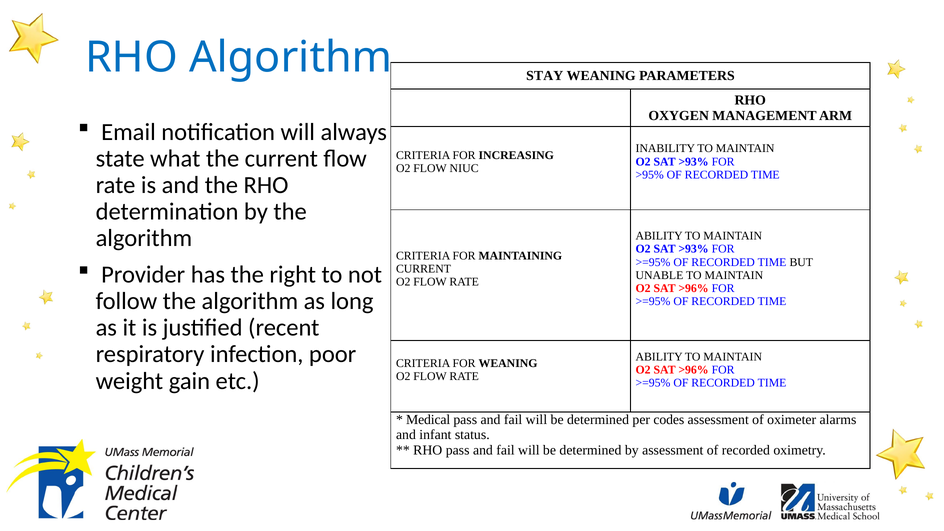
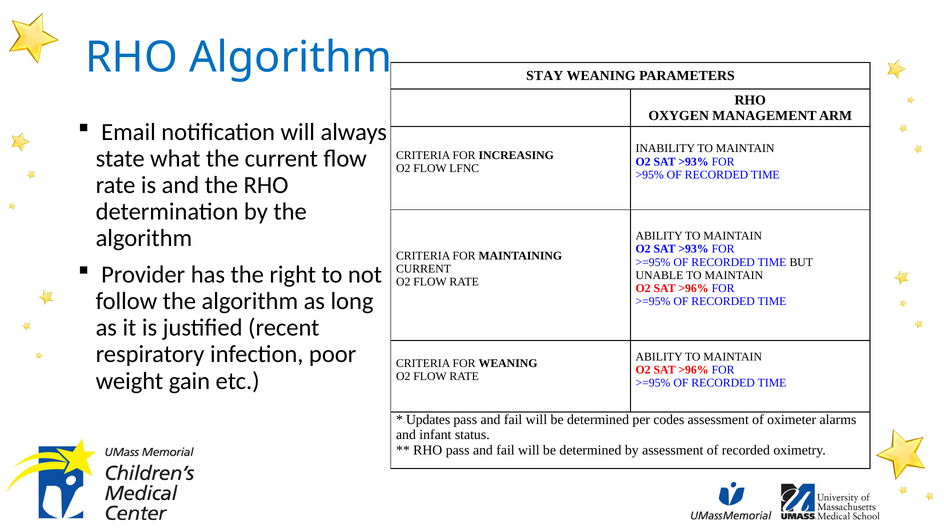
NIUC: NIUC -> LFNC
Medical: Medical -> Updates
